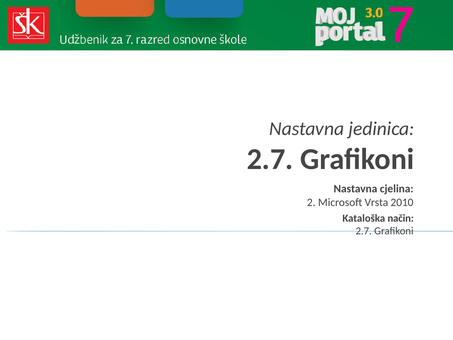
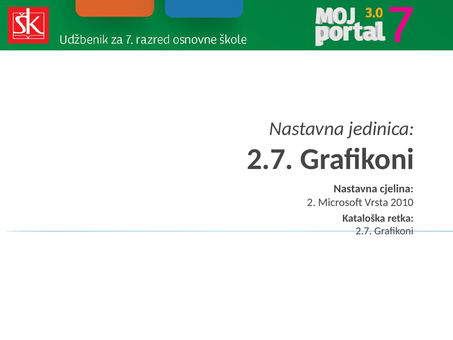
način: način -> retka
